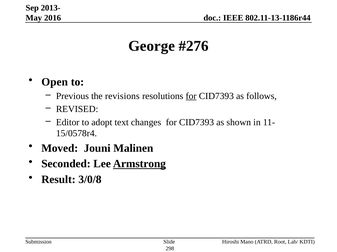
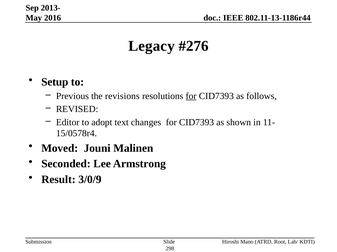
George: George -> Legacy
Open: Open -> Setup
Armstrong underline: present -> none
3/0/8: 3/0/8 -> 3/0/9
